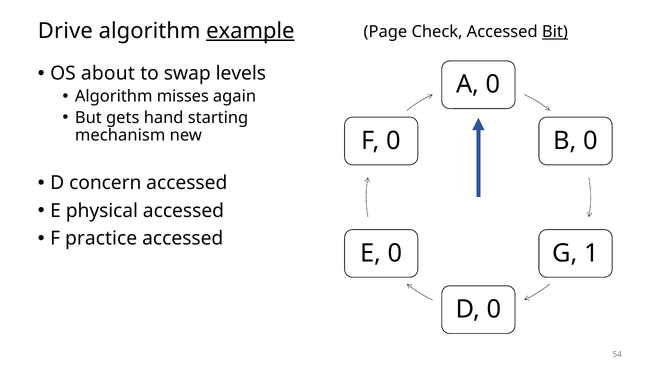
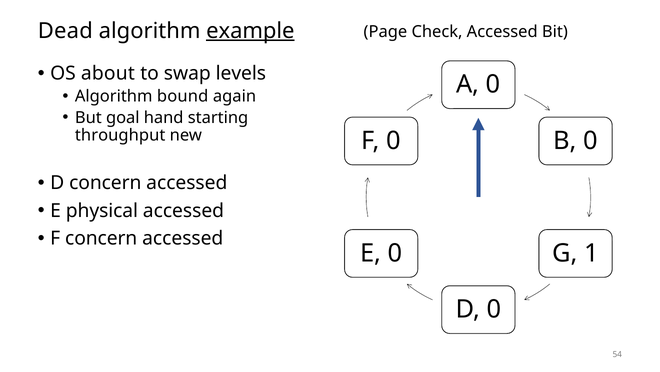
Drive: Drive -> Dead
Bit underline: present -> none
misses: misses -> bound
gets: gets -> goal
mechanism: mechanism -> throughput
F practice: practice -> concern
